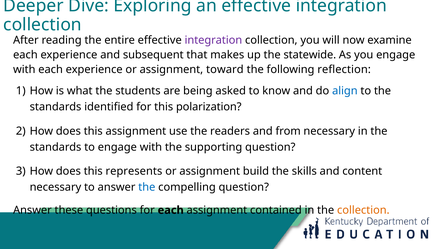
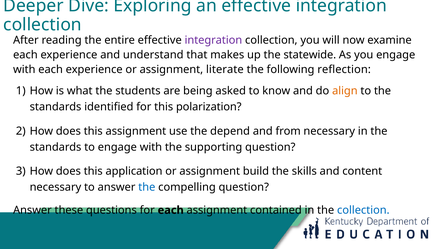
subsequent: subsequent -> understand
toward: toward -> literate
align colour: blue -> orange
readers: readers -> depend
represents: represents -> application
collection at (363, 210) colour: orange -> blue
